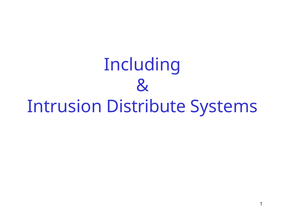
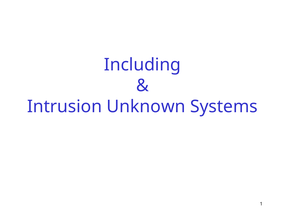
Distribute: Distribute -> Unknown
